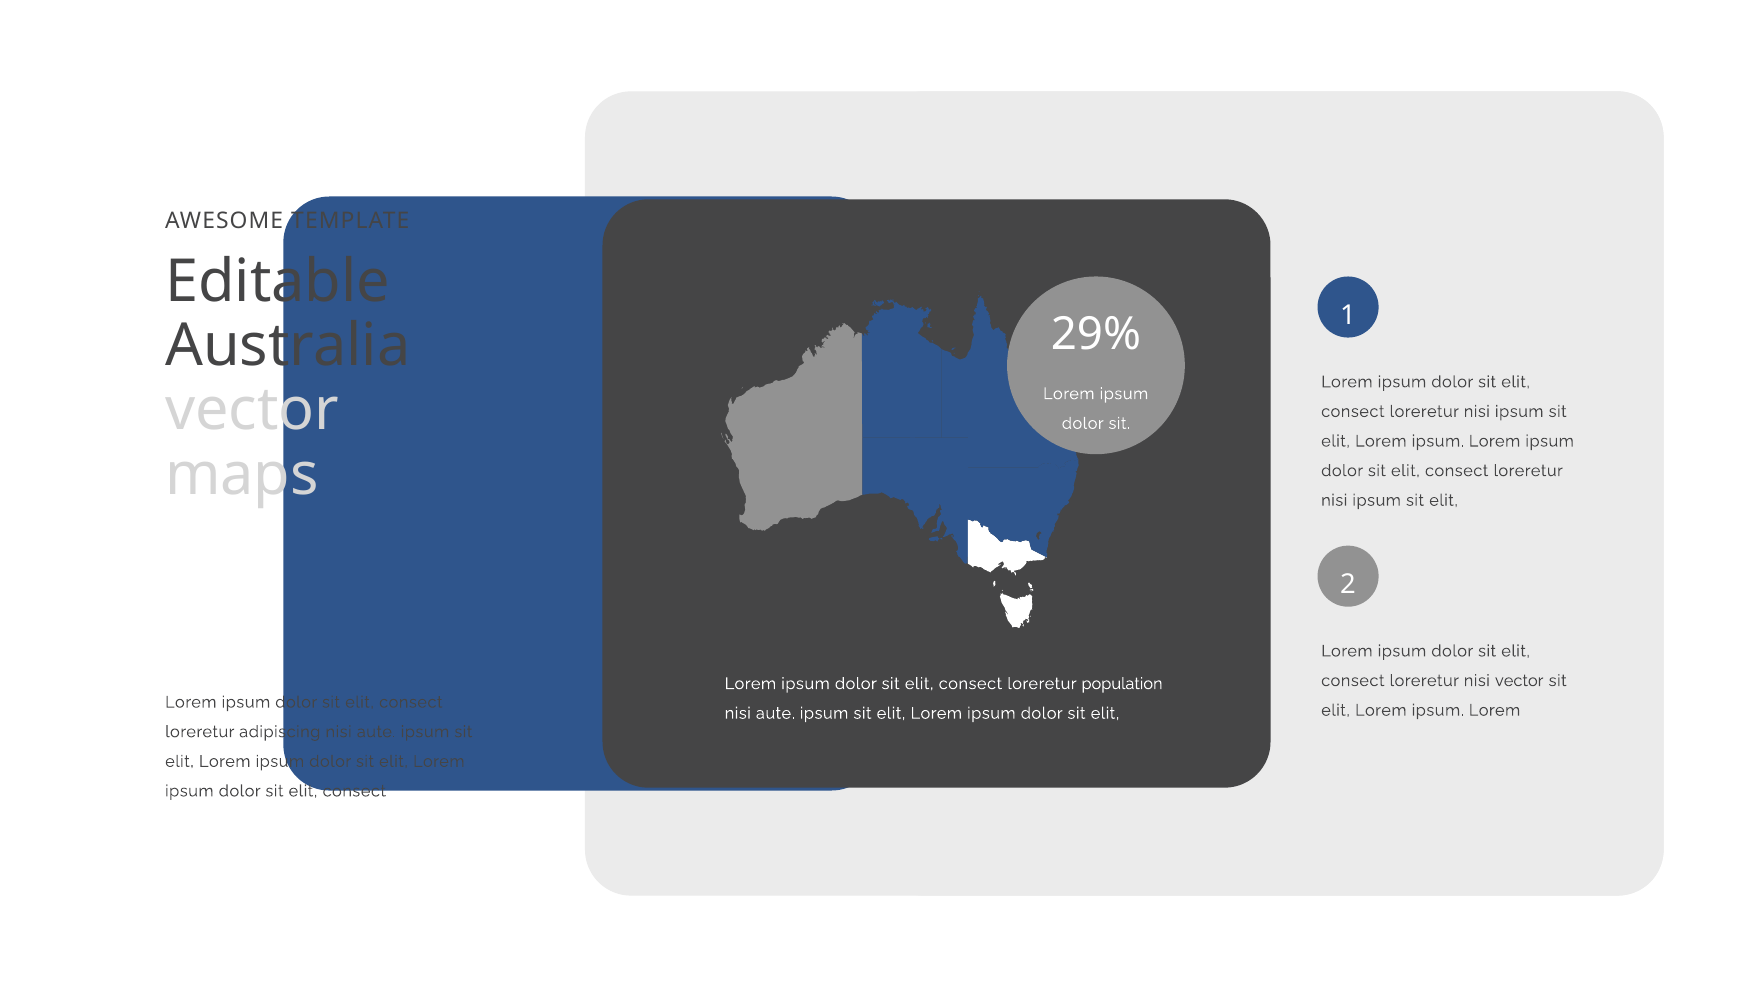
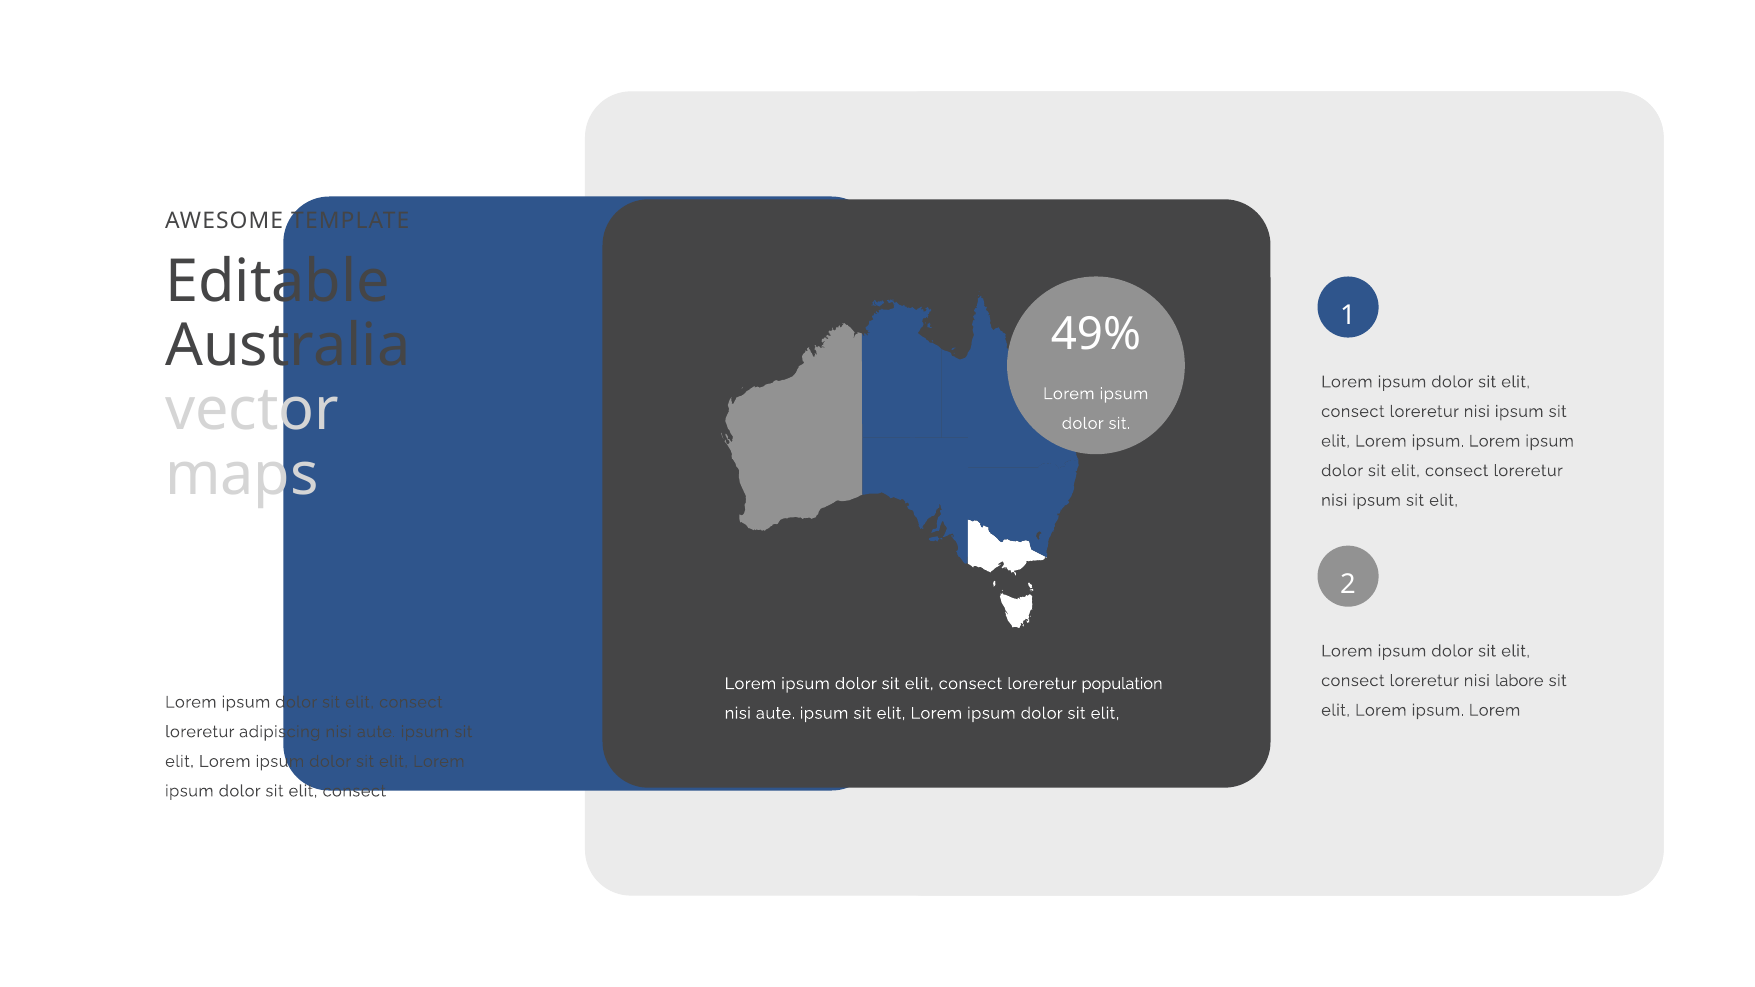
29%: 29% -> 49%
nisi vector: vector -> labore
